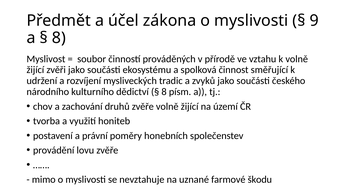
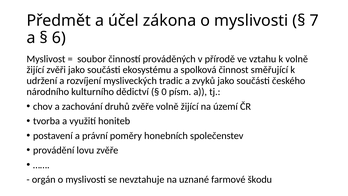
9: 9 -> 7
8 at (59, 38): 8 -> 6
8 at (164, 92): 8 -> 0
mimo: mimo -> orgán
